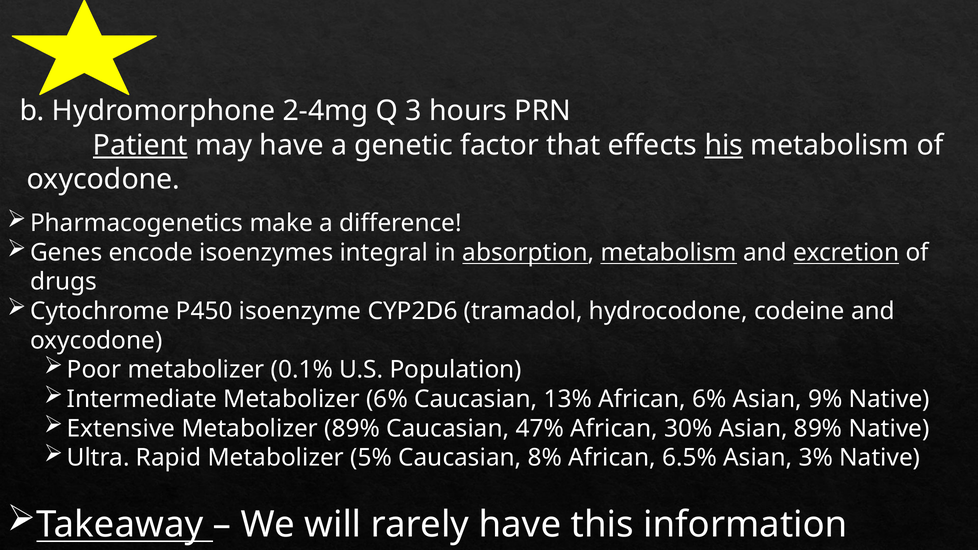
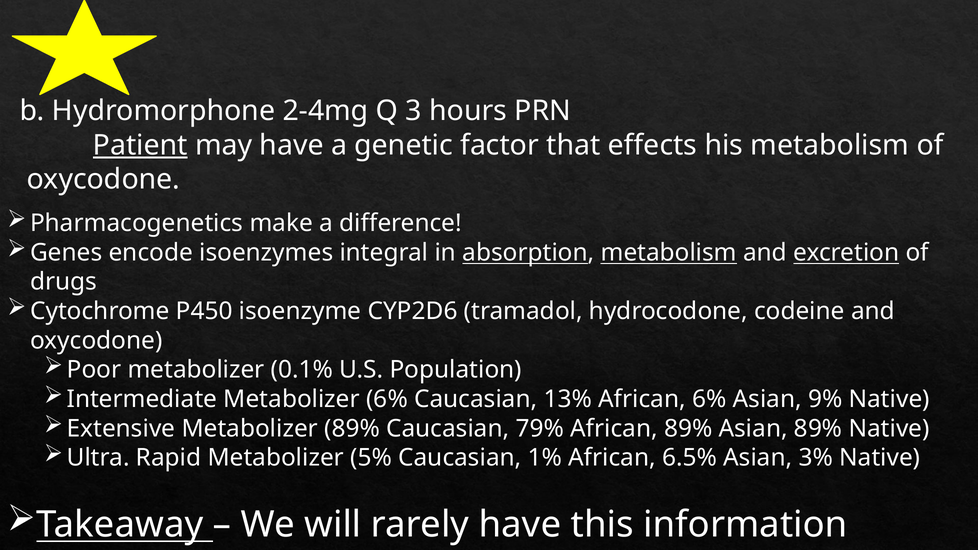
his underline: present -> none
47%: 47% -> 79%
African 30%: 30% -> 89%
8%: 8% -> 1%
